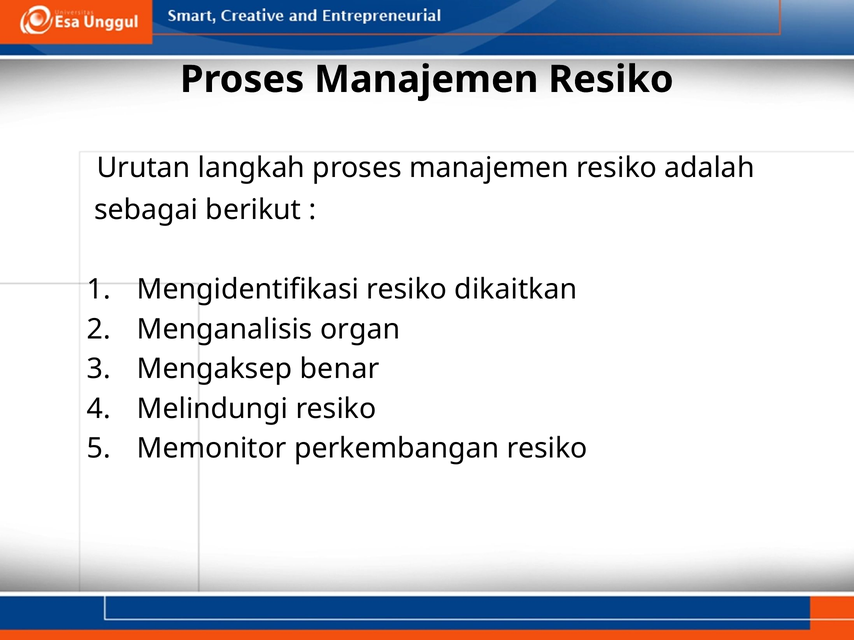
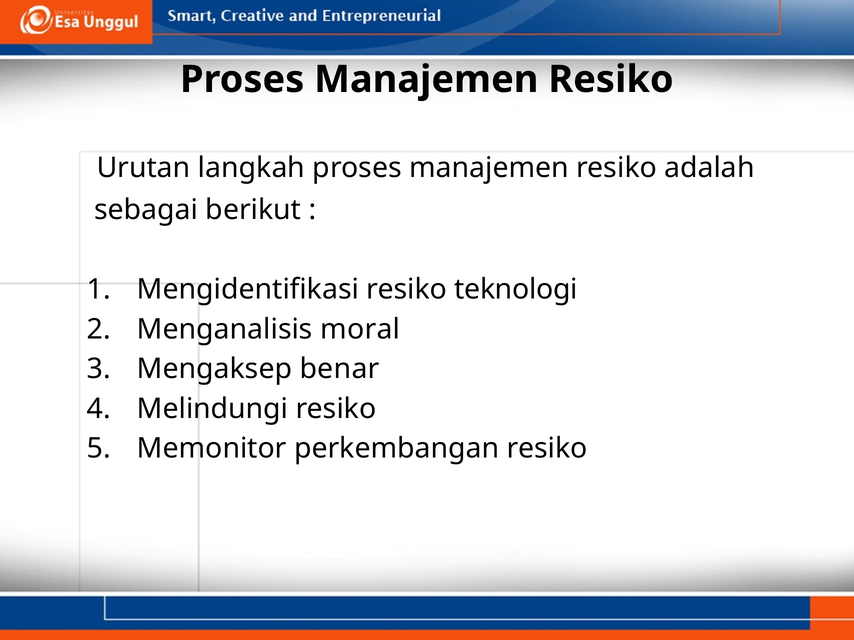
dikaitkan: dikaitkan -> teknologi
organ: organ -> moral
